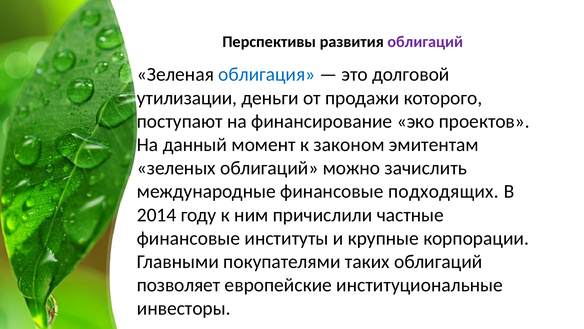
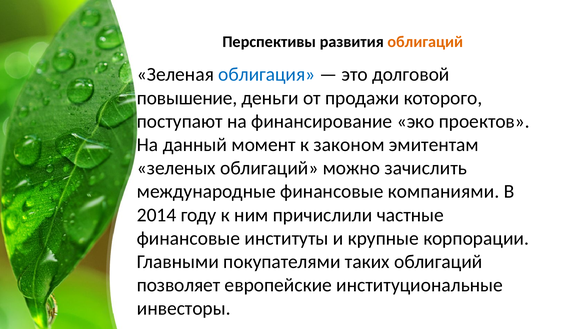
облигаций at (425, 42) colour: purple -> orange
утилизации: утилизации -> повышение
подходящих: подходящих -> компаниями
